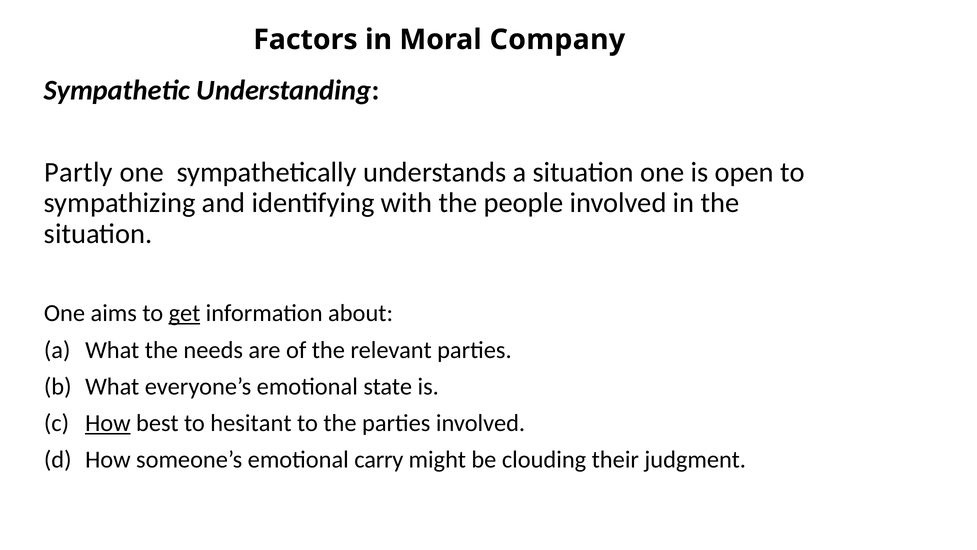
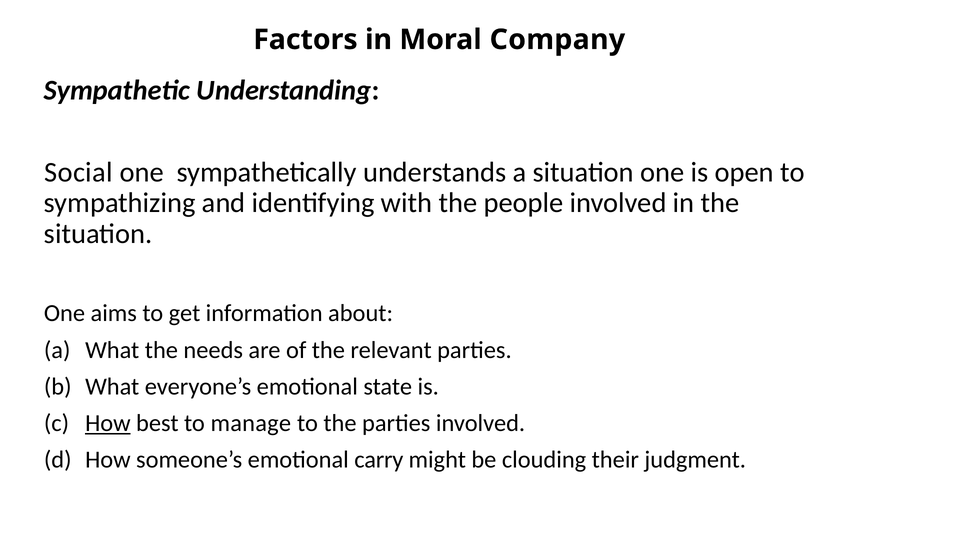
Partly: Partly -> Social
get underline: present -> none
hesitant: hesitant -> manage
